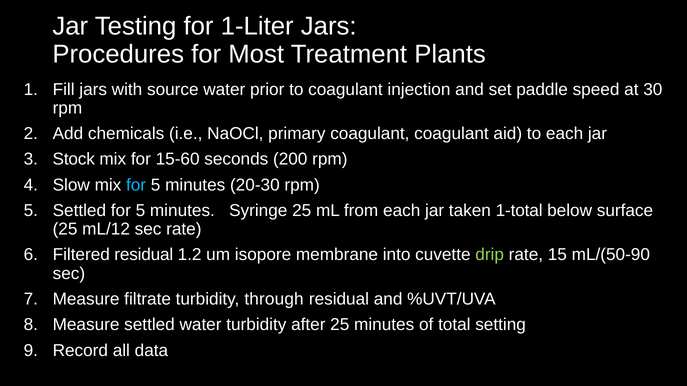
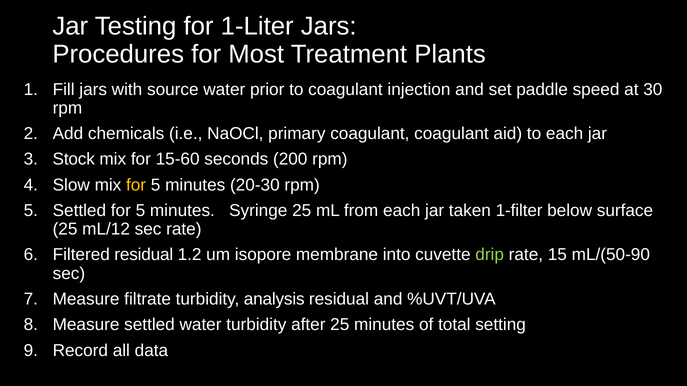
for at (136, 185) colour: light blue -> yellow
1-total: 1-total -> 1-filter
through: through -> analysis
